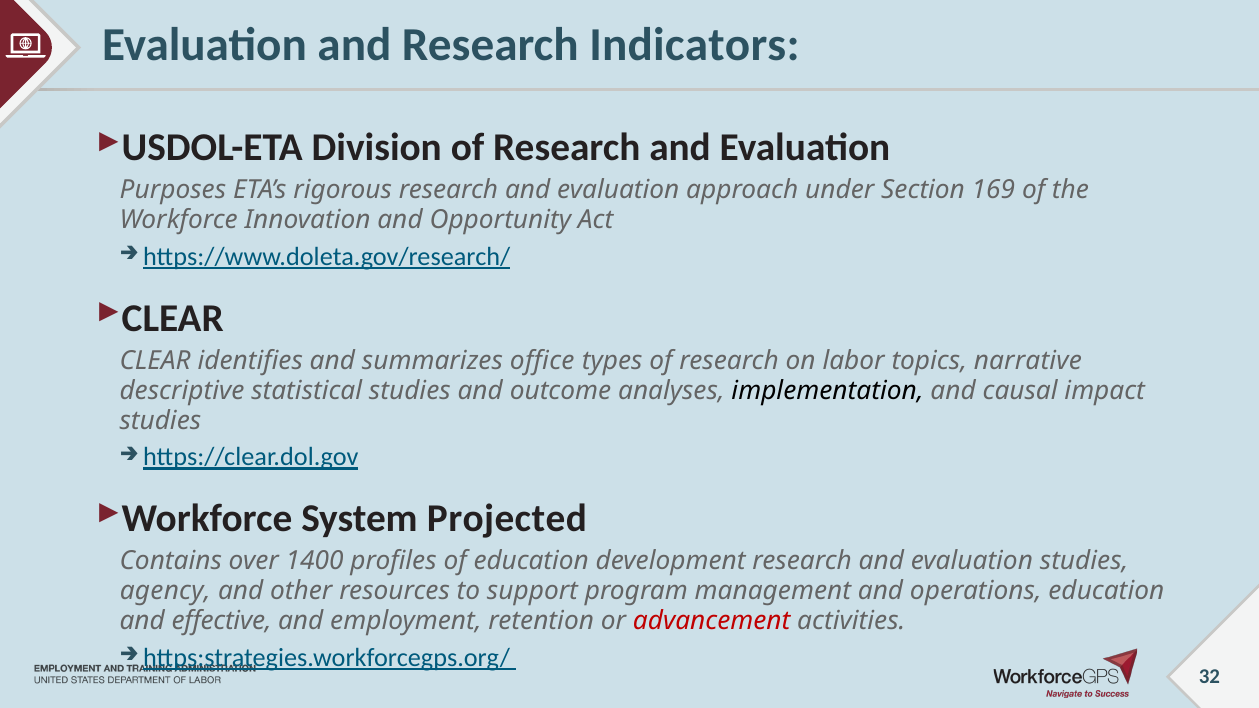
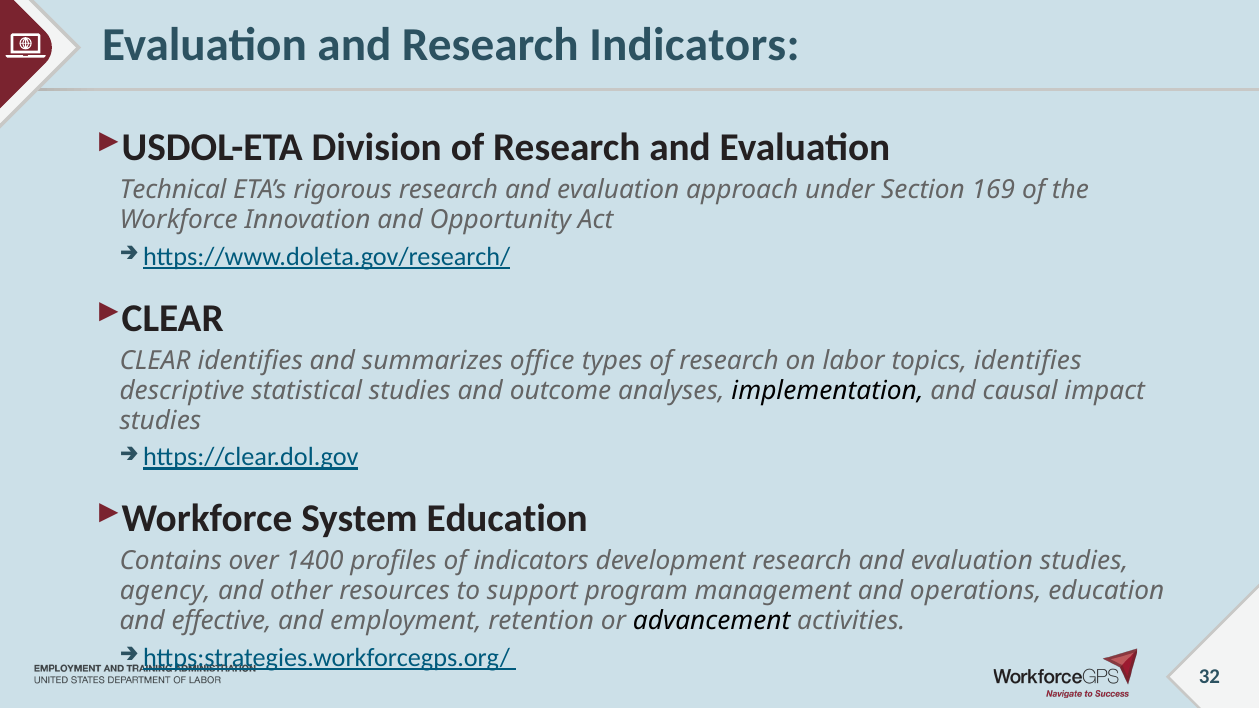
Purposes: Purposes -> Technical
topics narrative: narrative -> identifies
System Projected: Projected -> Education
of education: education -> indicators
advancement colour: red -> black
